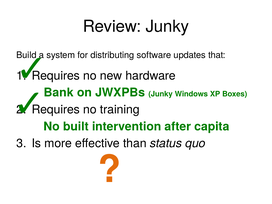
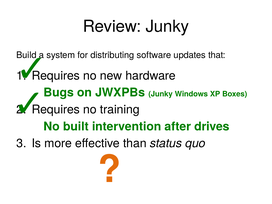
Bank: Bank -> Bugs
capita: capita -> drives
